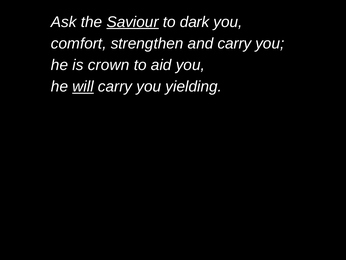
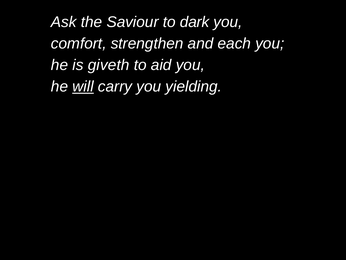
Saviour underline: present -> none
and carry: carry -> each
crown: crown -> giveth
